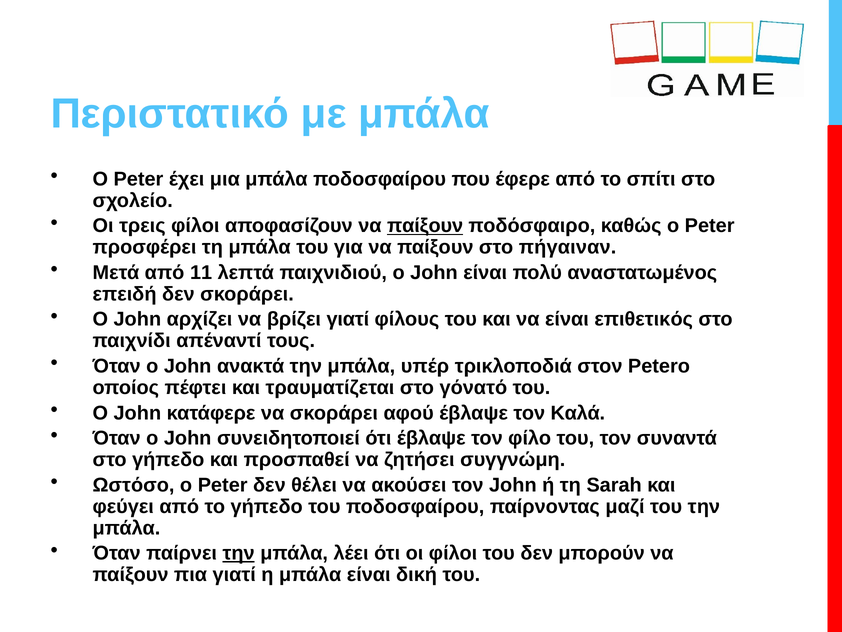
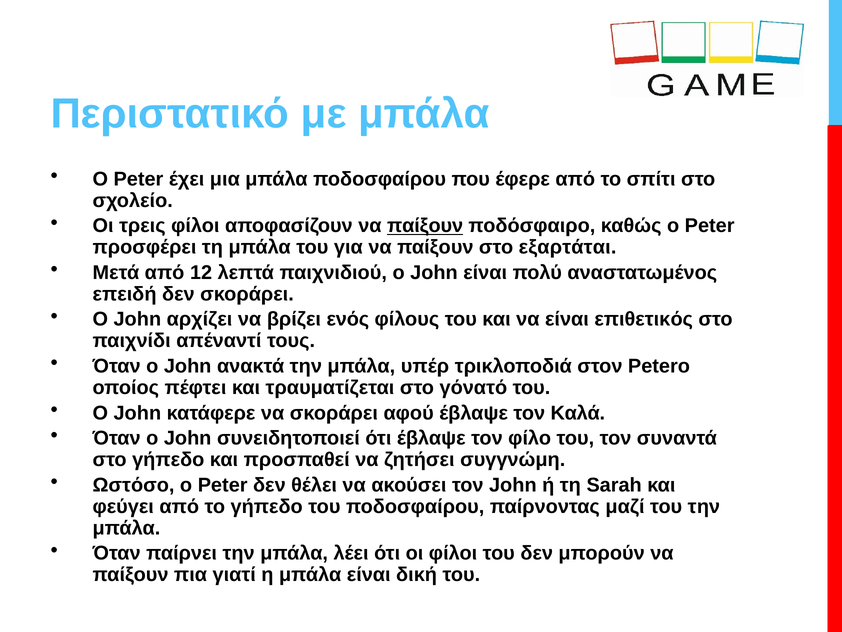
πήγαιναν: πήγαιναν -> εξαρτάται
11: 11 -> 12
βρίζει γιατί: γιατί -> ενός
την at (239, 553) underline: present -> none
